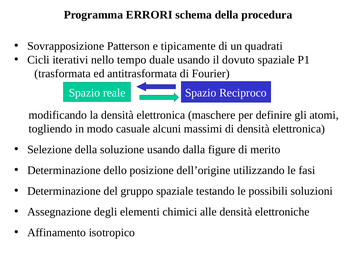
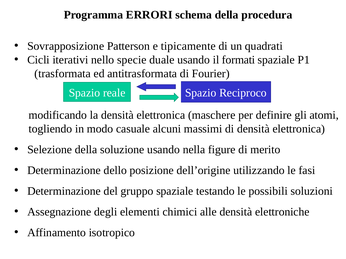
tempo: tempo -> specie
dovuto: dovuto -> formati
dalla: dalla -> nella
